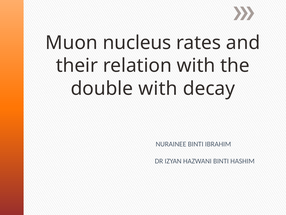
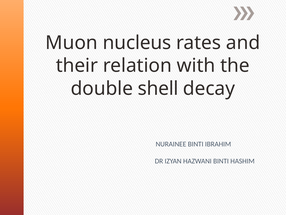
double with: with -> shell
